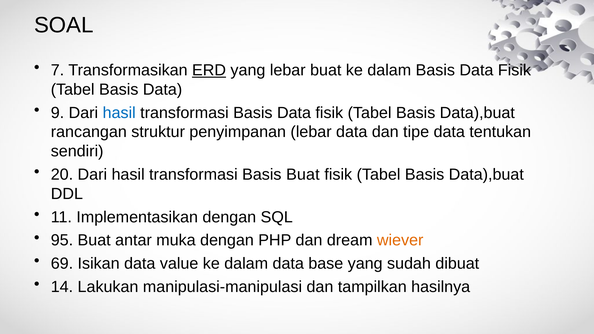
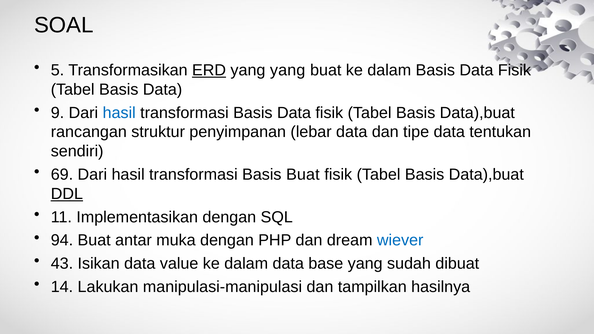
7: 7 -> 5
yang lebar: lebar -> yang
20: 20 -> 69
DDL underline: none -> present
95: 95 -> 94
wiever colour: orange -> blue
69: 69 -> 43
